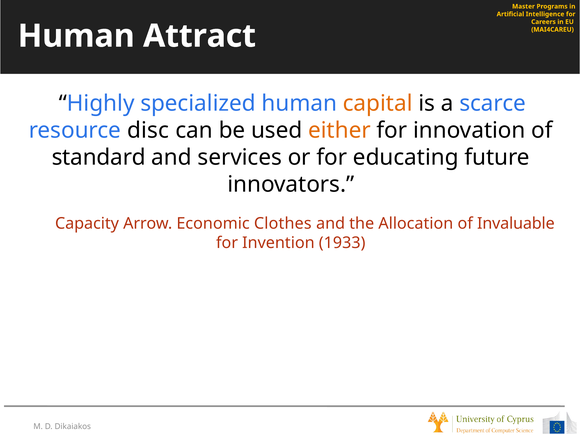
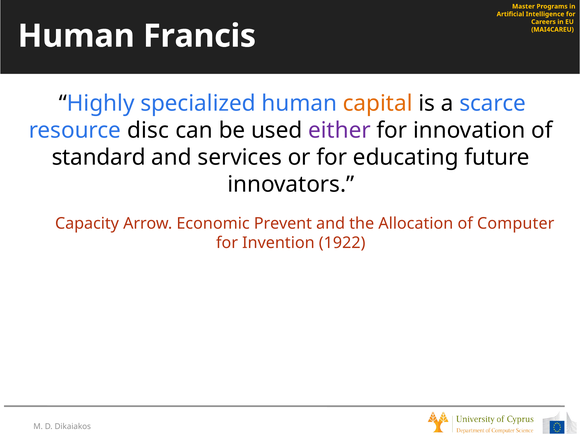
Attract: Attract -> Francis
either colour: orange -> purple
Clothes: Clothes -> Prevent
Invaluable: Invaluable -> Computer
1933: 1933 -> 1922
